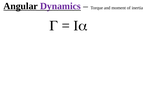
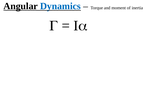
Dynamics colour: purple -> blue
